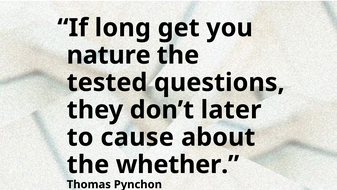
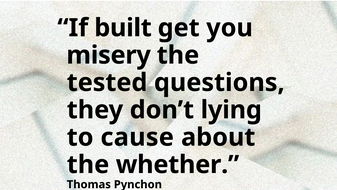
long: long -> built
nature: nature -> misery
later: later -> lying
